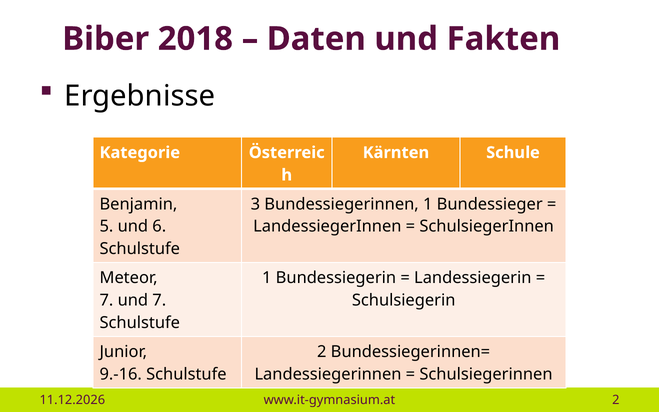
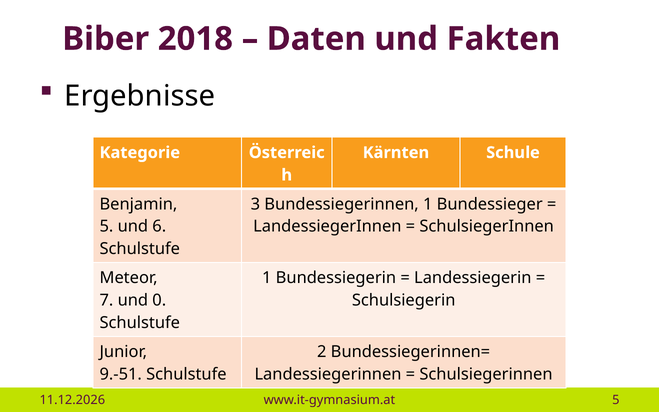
und 7: 7 -> 0
9.-16: 9.-16 -> 9.-51
www.it-gymnasium.at 2: 2 -> 5
